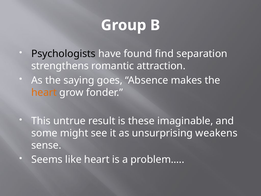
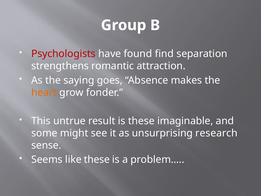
Psychologists colour: black -> red
weakens: weakens -> research
like heart: heart -> these
